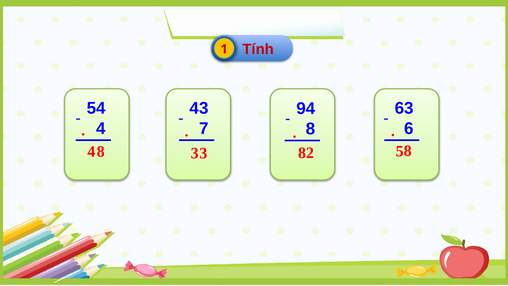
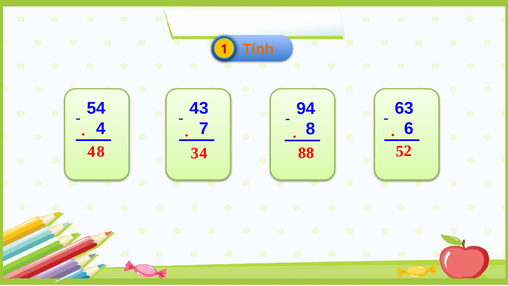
Tính colour: red -> orange
4 3: 3 -> 4
8 8: 8 -> 2
3 2: 2 -> 8
